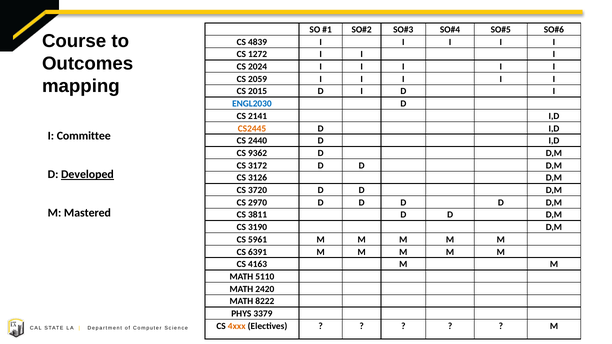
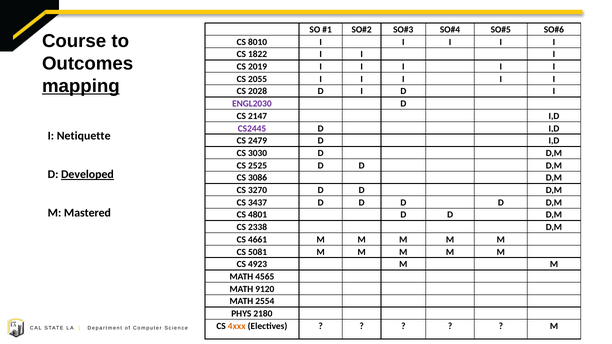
4839: 4839 -> 8010
1272: 1272 -> 1822
2024: 2024 -> 2019
2059: 2059 -> 2055
mapping underline: none -> present
2015: 2015 -> 2028
ENGL2030 colour: blue -> purple
2141: 2141 -> 2147
CS2445 colour: orange -> purple
Committee: Committee -> Netiquette
2440: 2440 -> 2479
9362: 9362 -> 3030
3172: 3172 -> 2525
3126: 3126 -> 3086
3720: 3720 -> 3270
2970: 2970 -> 3437
3811: 3811 -> 4801
3190: 3190 -> 2338
5961: 5961 -> 4661
6391: 6391 -> 5081
4163: 4163 -> 4923
5110: 5110 -> 4565
2420: 2420 -> 9120
8222: 8222 -> 2554
3379: 3379 -> 2180
